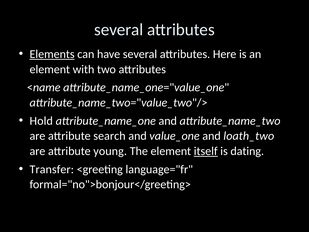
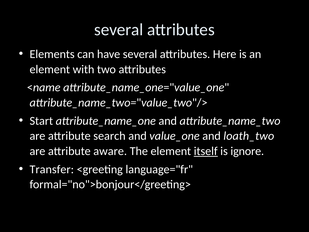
Elements underline: present -> none
Hold: Hold -> Start
young: young -> aware
dating: dating -> ignore
